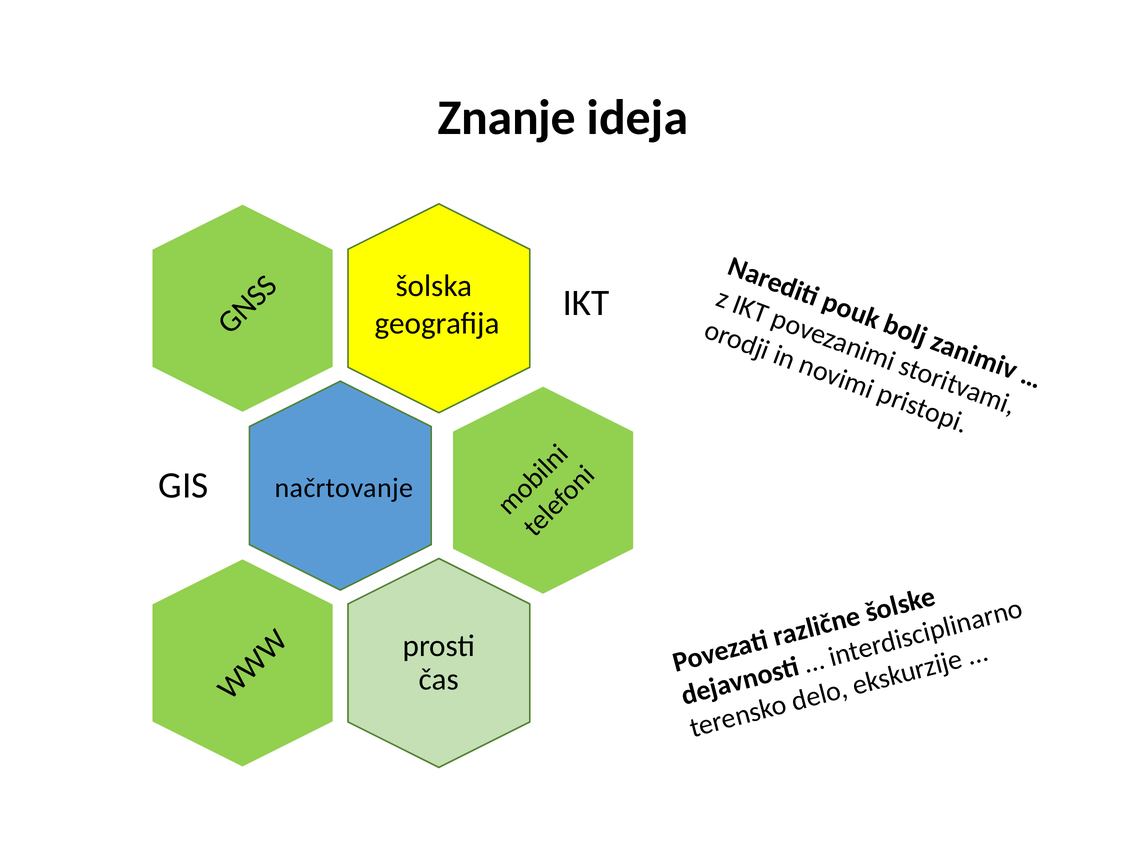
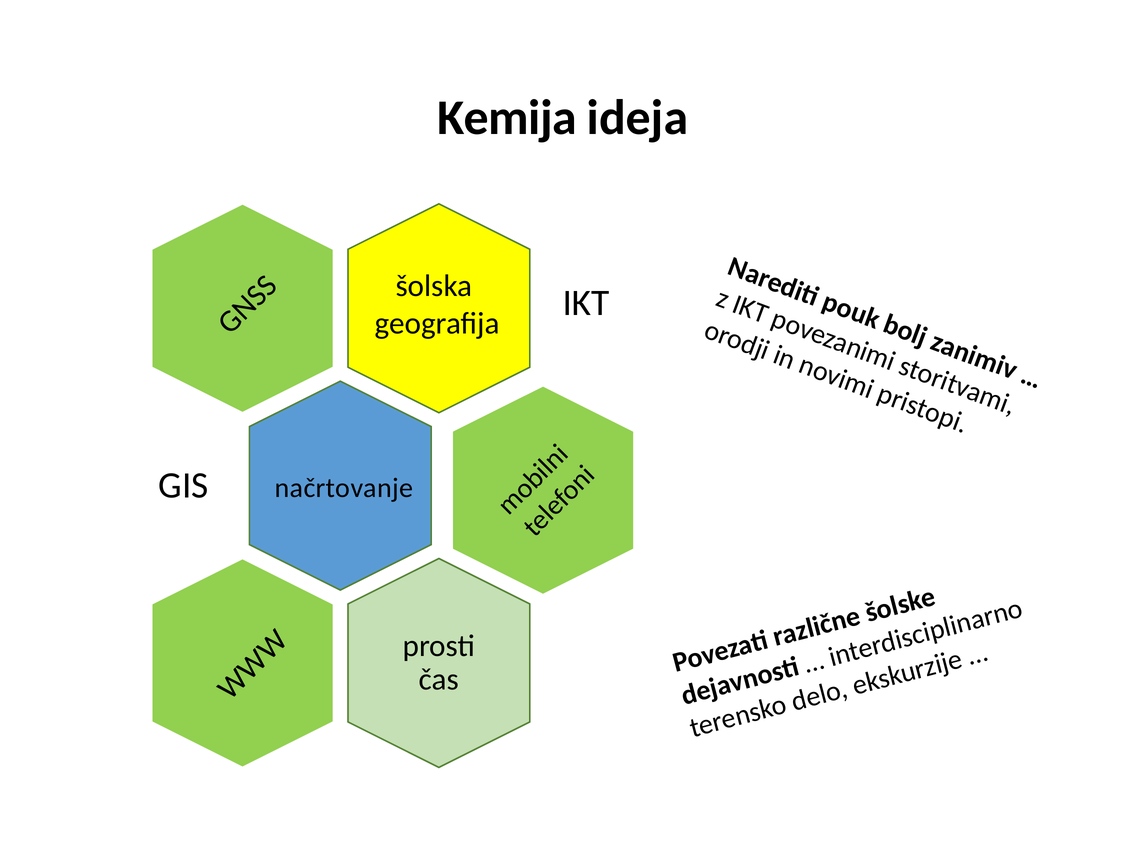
Znanje: Znanje -> Kemija
